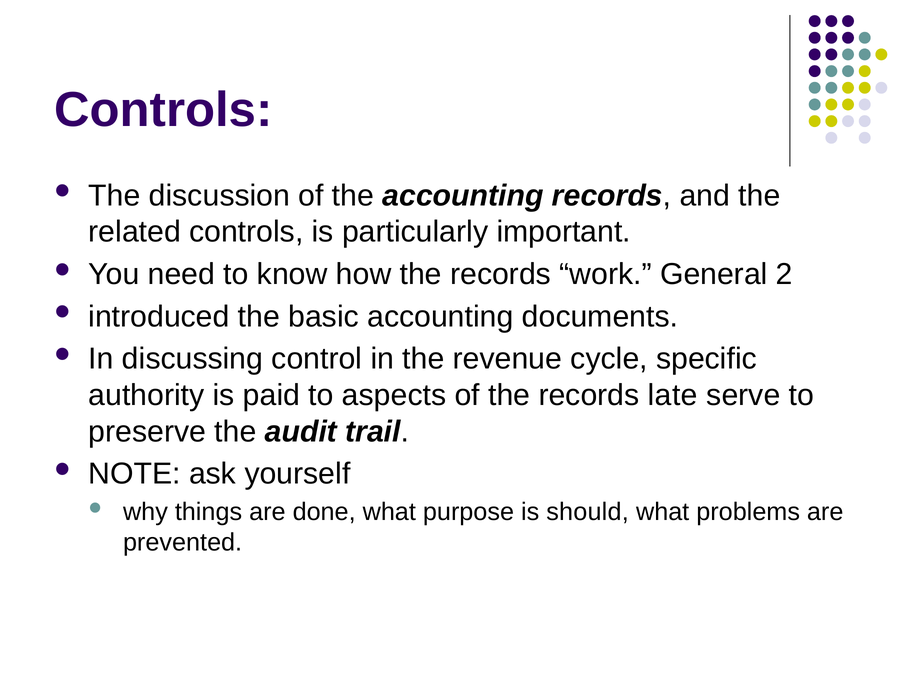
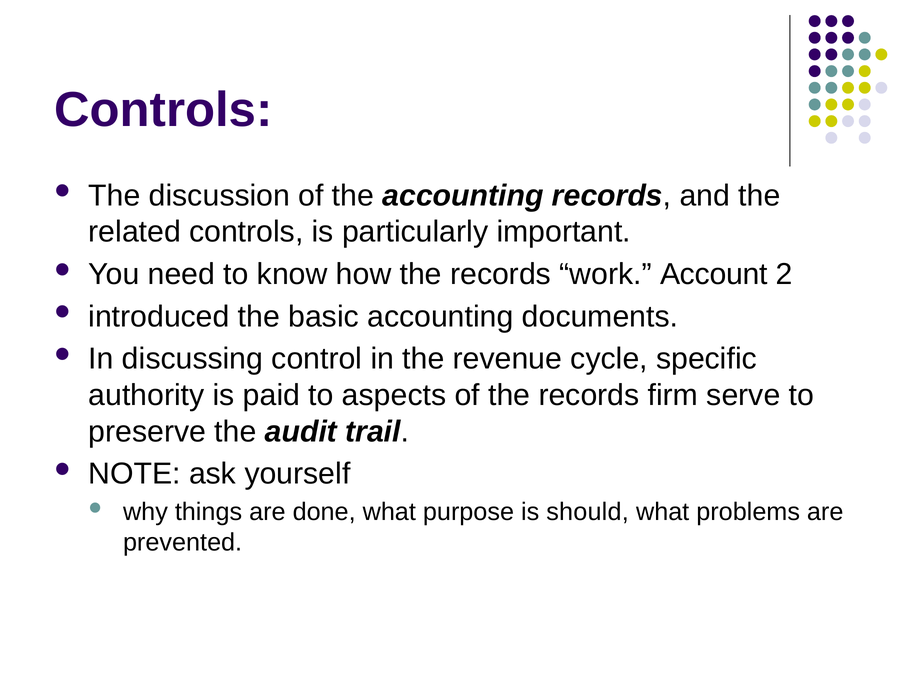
General: General -> Account
late: late -> firm
